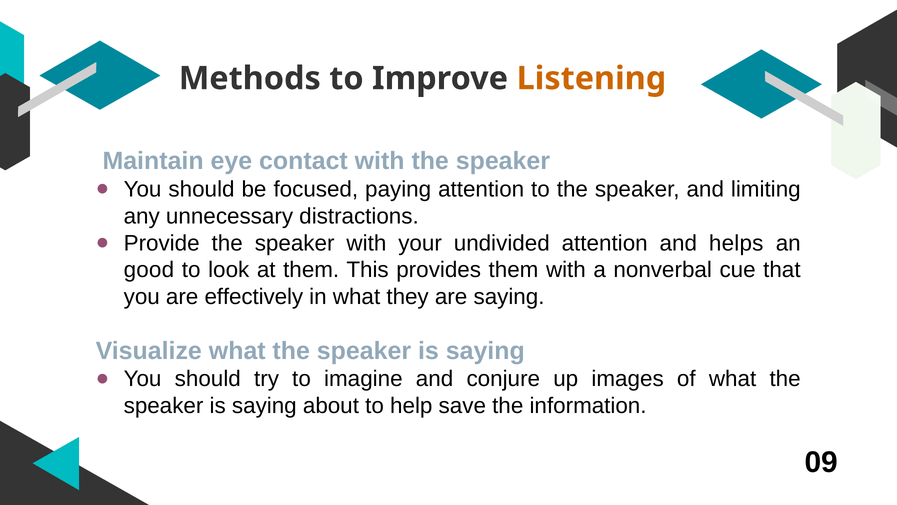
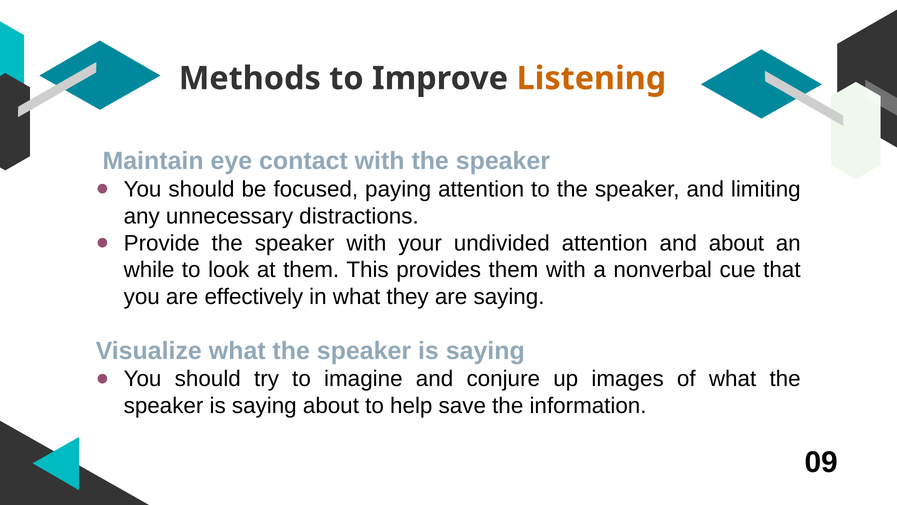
and helps: helps -> about
good: good -> while
